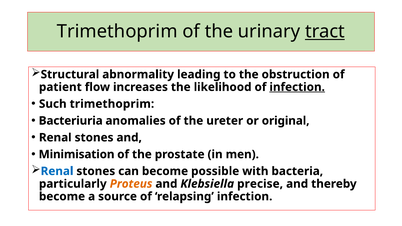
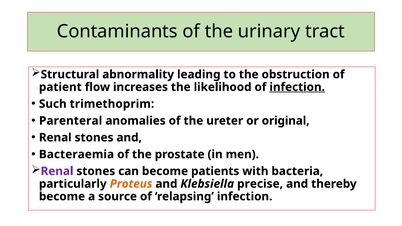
Trimethoprim at (117, 32): Trimethoprim -> Contaminants
tract underline: present -> none
Bacteriuria: Bacteriuria -> Parenteral
Minimisation: Minimisation -> Bacteraemia
Renal at (57, 171) colour: blue -> purple
possible: possible -> patients
